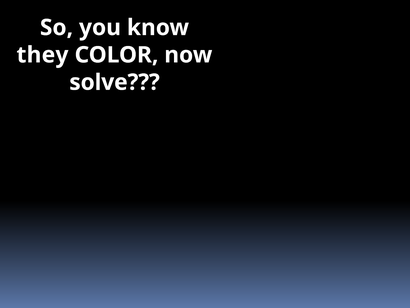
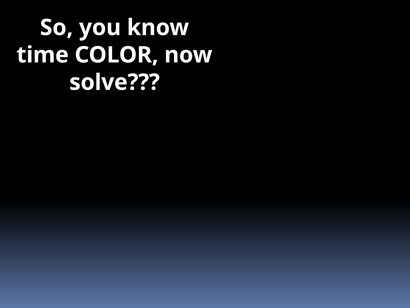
they: they -> time
